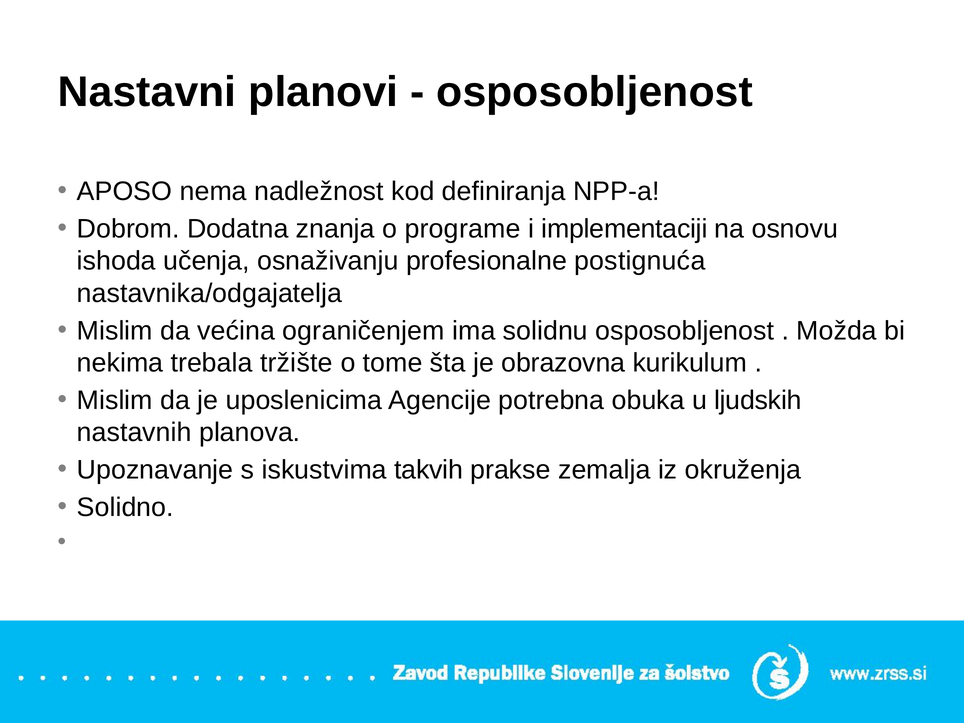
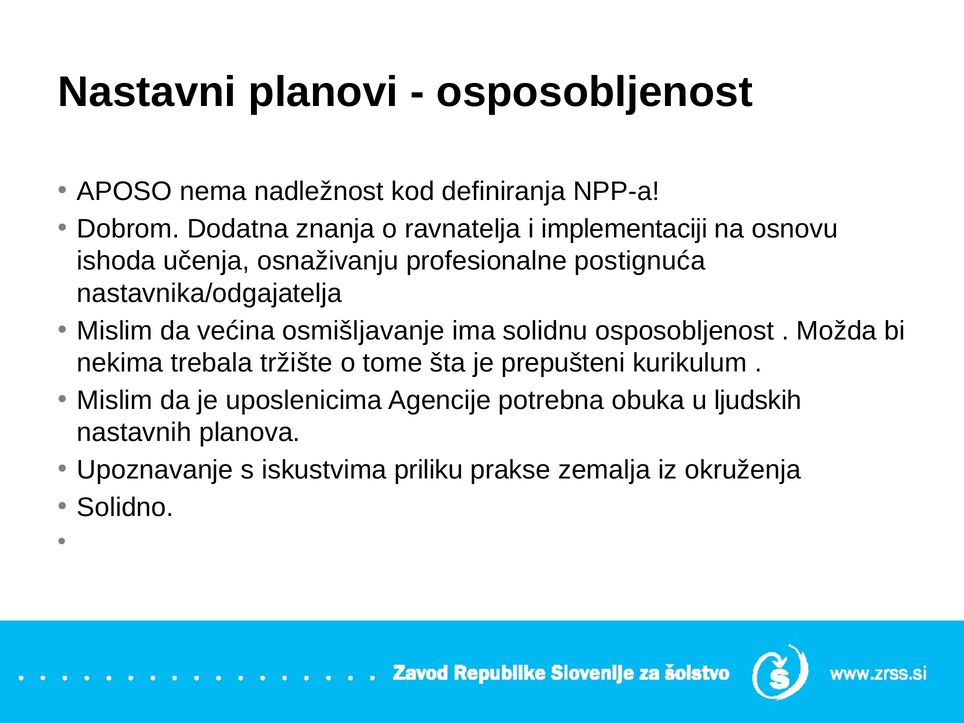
programe: programe -> ravnatelja
ograničenjem: ograničenjem -> osmišljavanje
obrazovna: obrazovna -> prepušteni
takvih: takvih -> priliku
